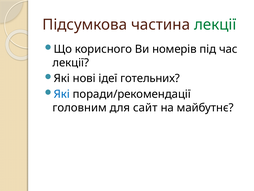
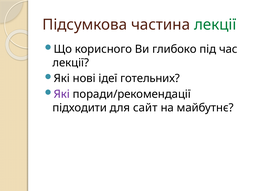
номерів: номерів -> глибоко
Які at (62, 94) colour: blue -> purple
головним: головним -> підходити
